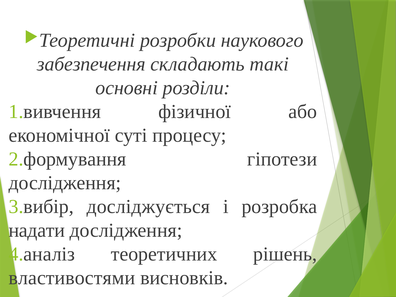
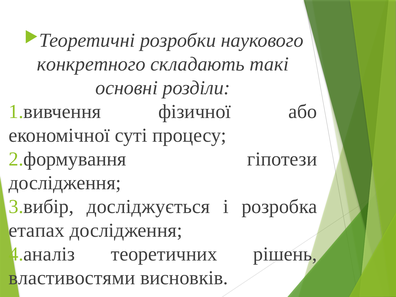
забезпечення: забезпечення -> конкретного
надати: надати -> етапах
